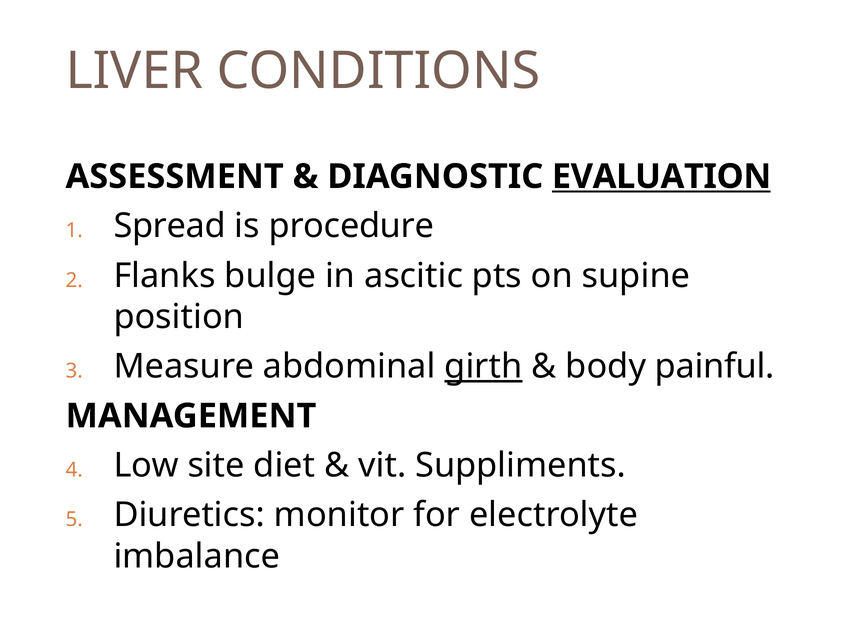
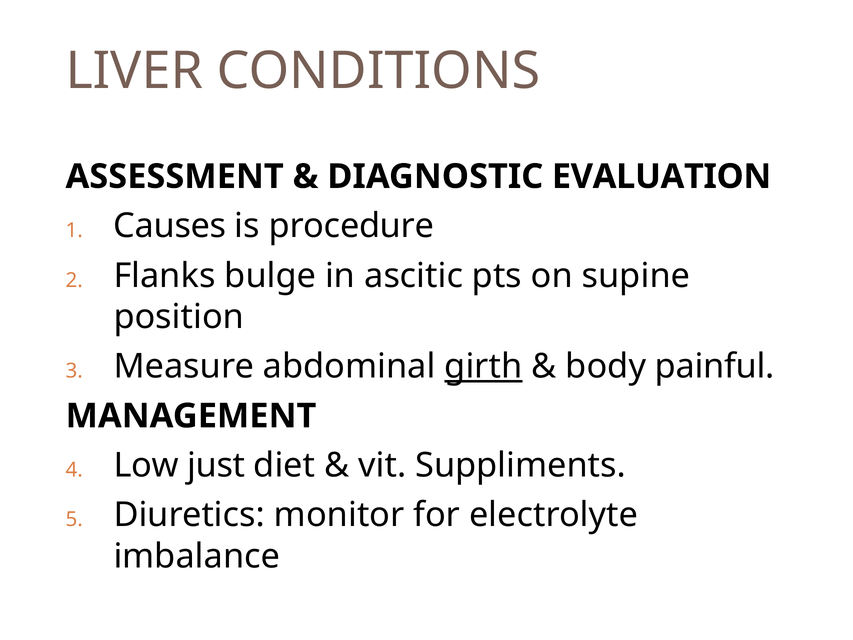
EVALUATION underline: present -> none
Spread: Spread -> Causes
site: site -> just
